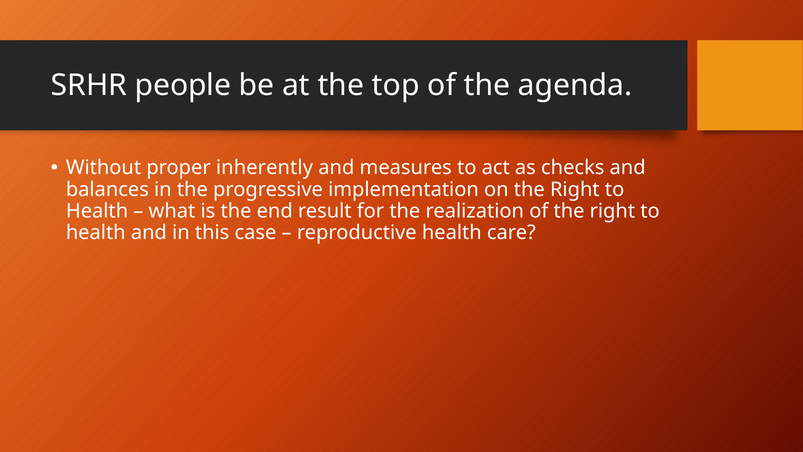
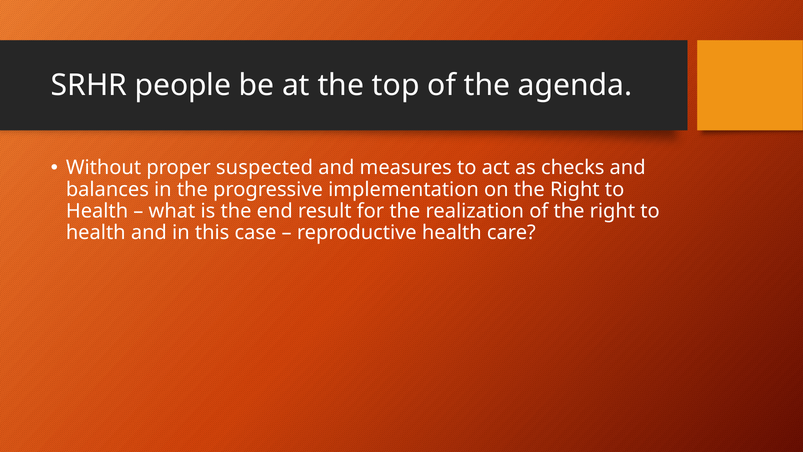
inherently: inherently -> suspected
